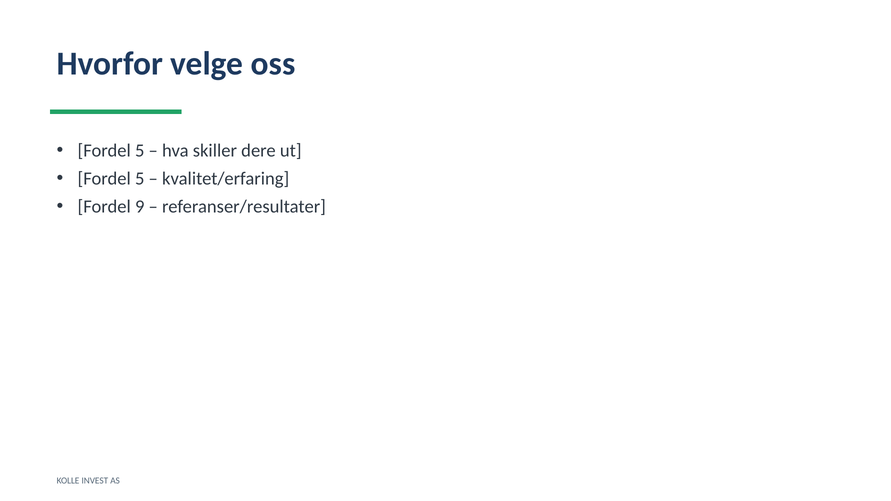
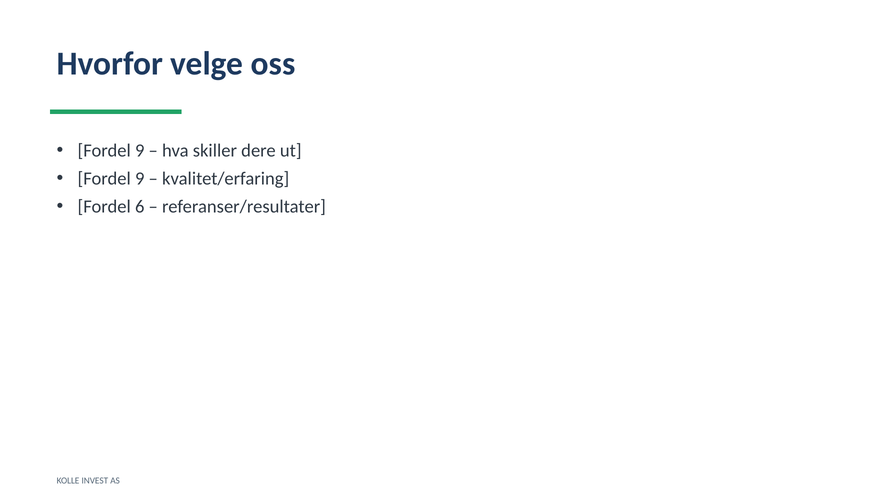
5 at (140, 151): 5 -> 9
5 at (140, 179): 5 -> 9
9: 9 -> 6
